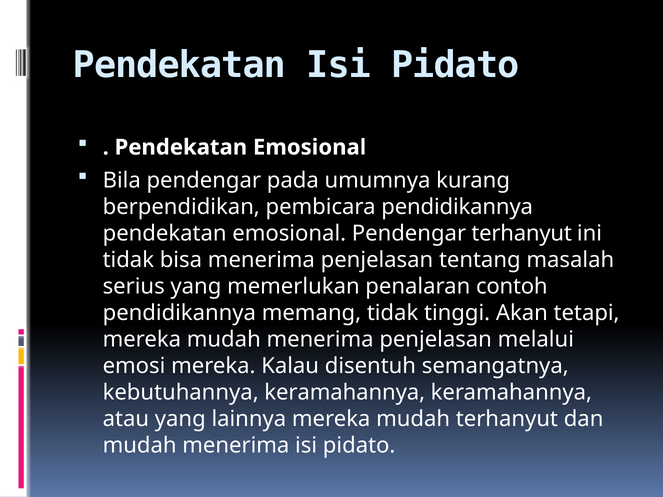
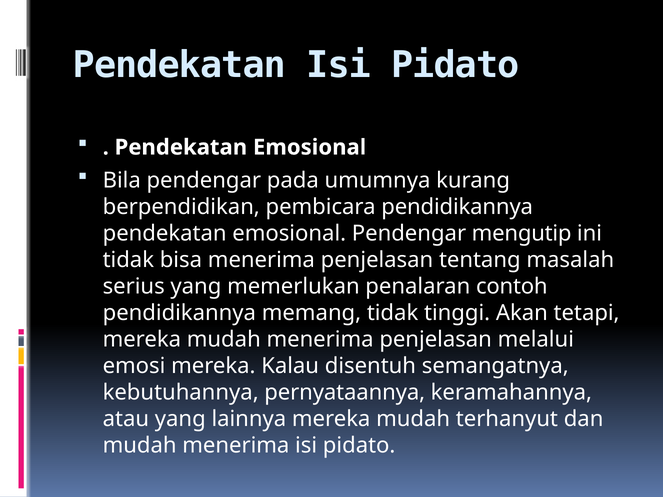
Pendengar terhanyut: terhanyut -> mengutip
kebutuhannya keramahannya: keramahannya -> pernyataannya
